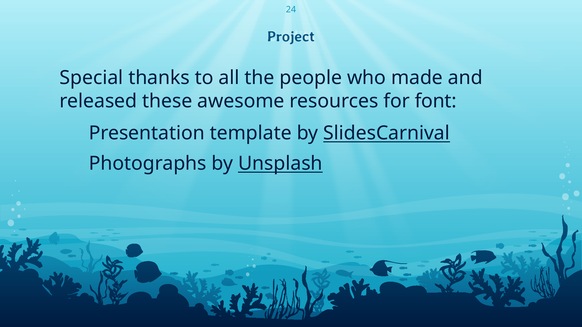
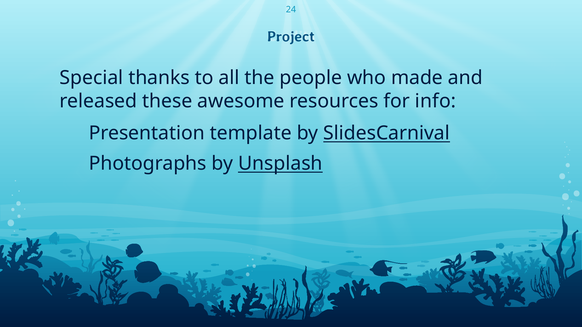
font: font -> info
